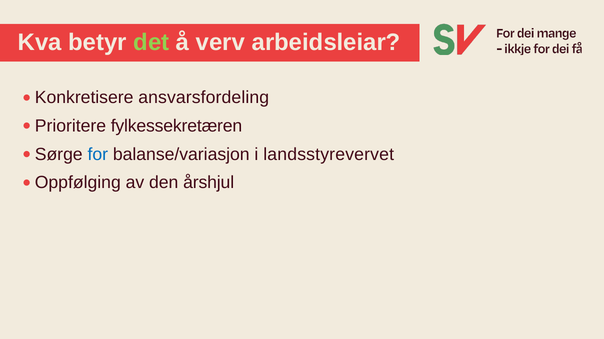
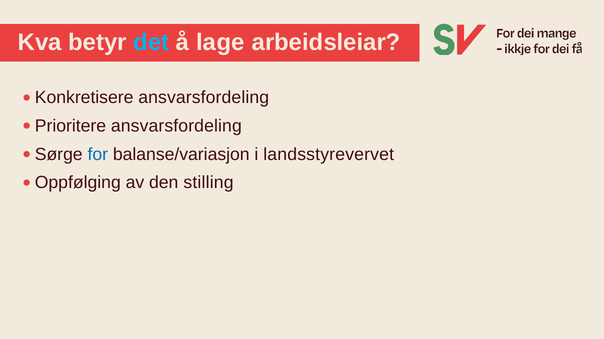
det colour: light green -> light blue
verv: verv -> lage
Prioritere fylkessekretæren: fylkessekretæren -> ansvarsfordeling
årshjul: årshjul -> stilling
